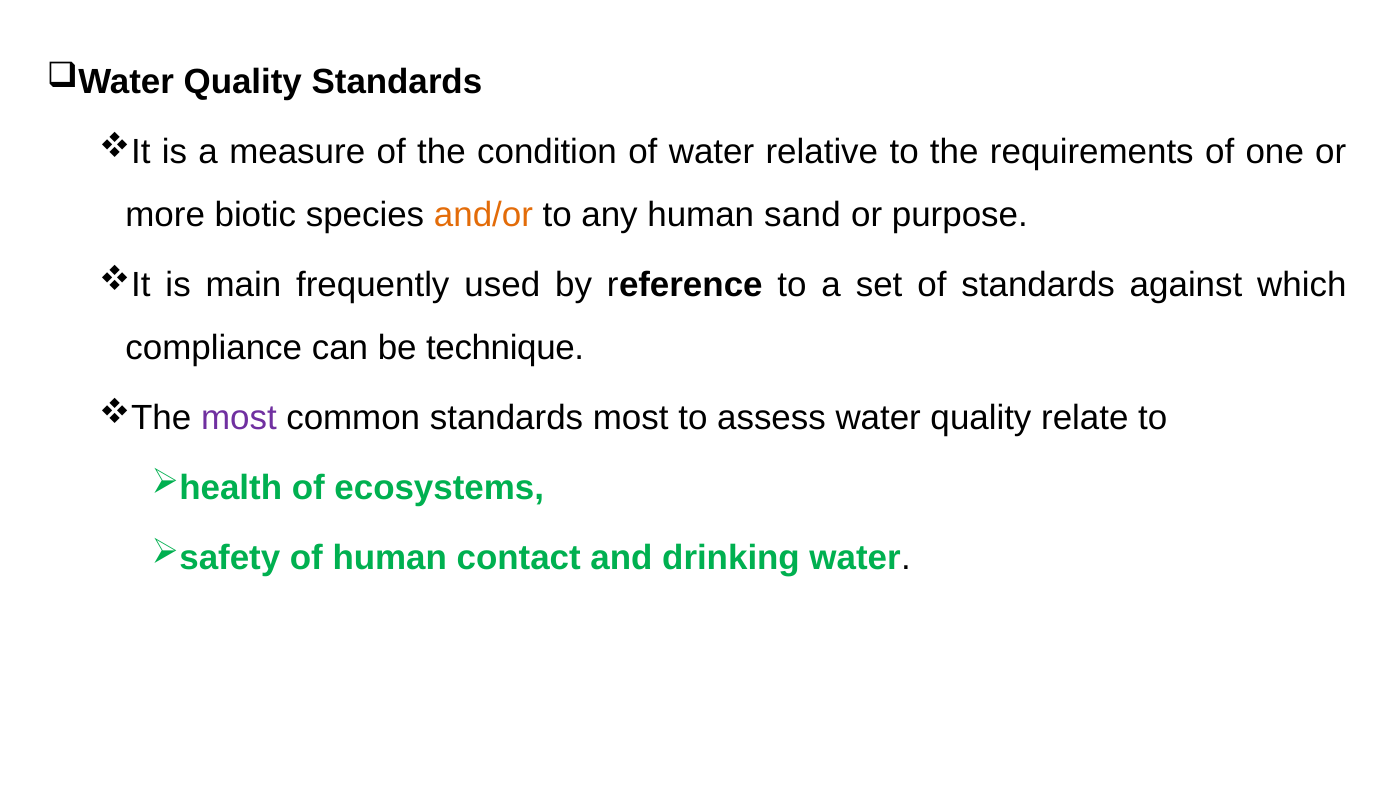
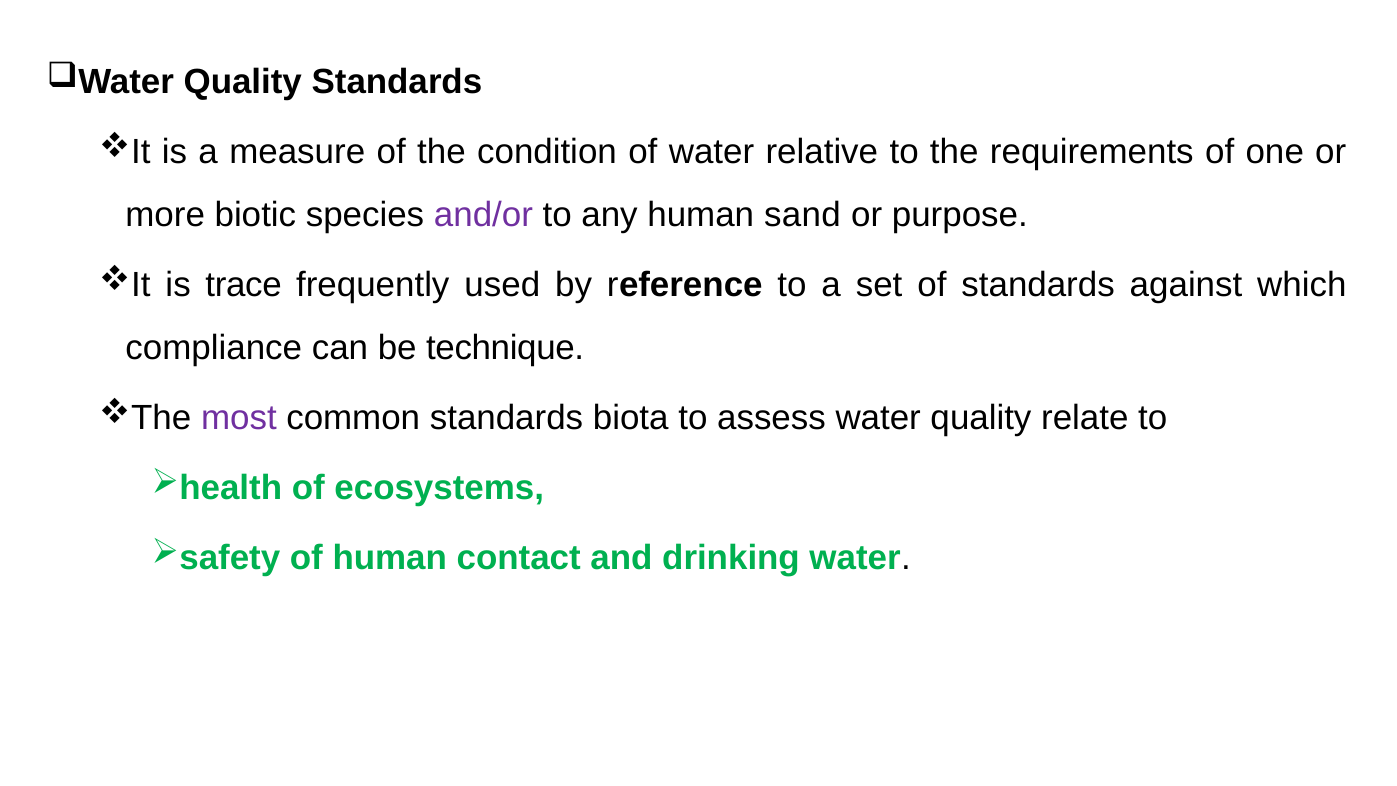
and/or colour: orange -> purple
main: main -> trace
standards most: most -> biota
